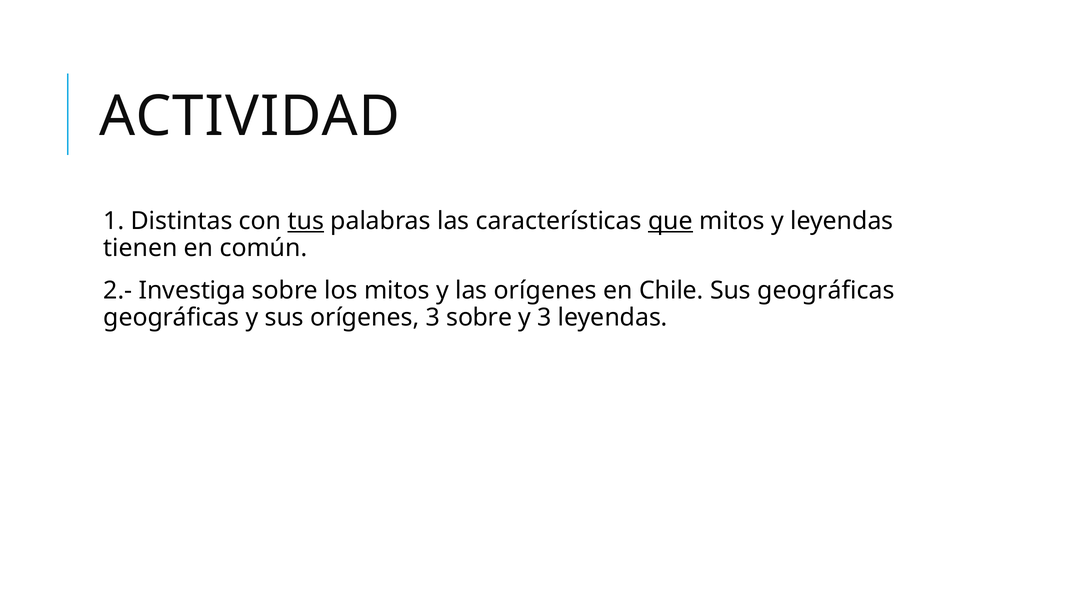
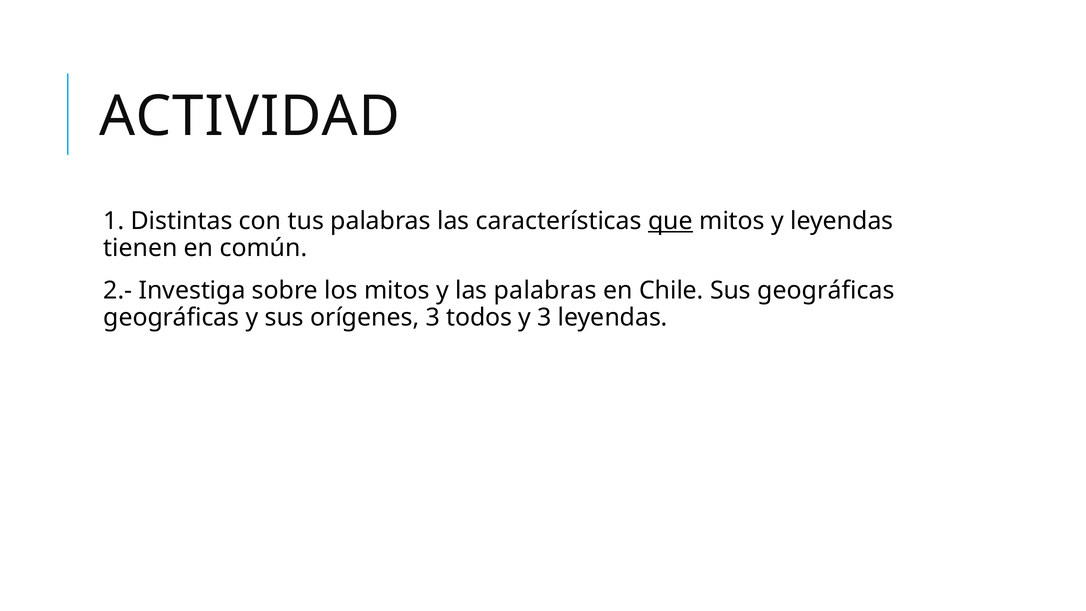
tus underline: present -> none
las orígenes: orígenes -> palabras
3 sobre: sobre -> todos
